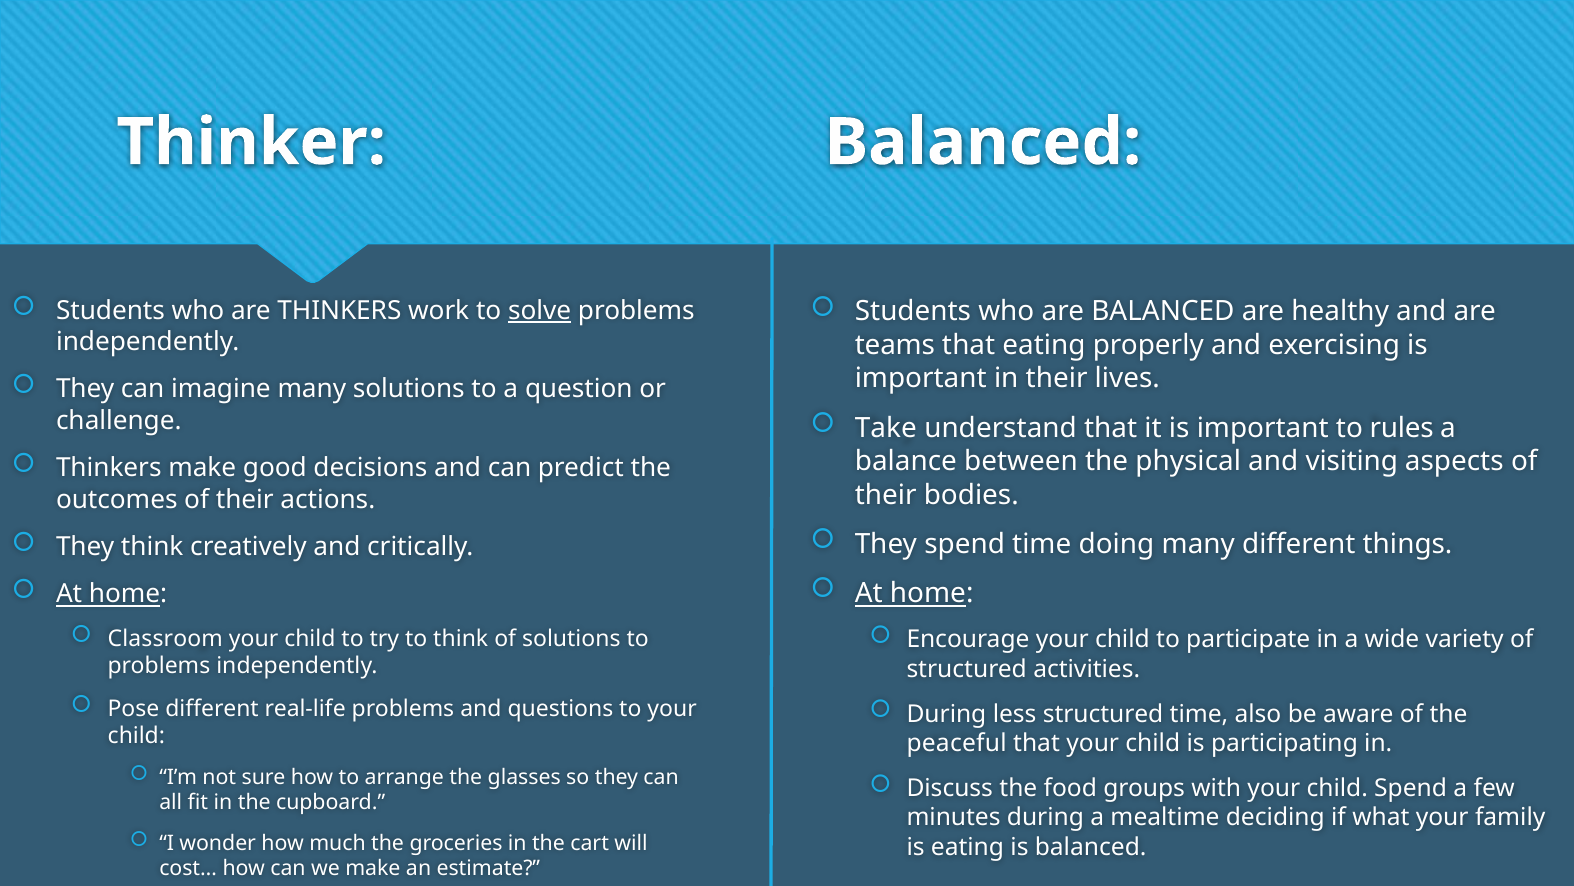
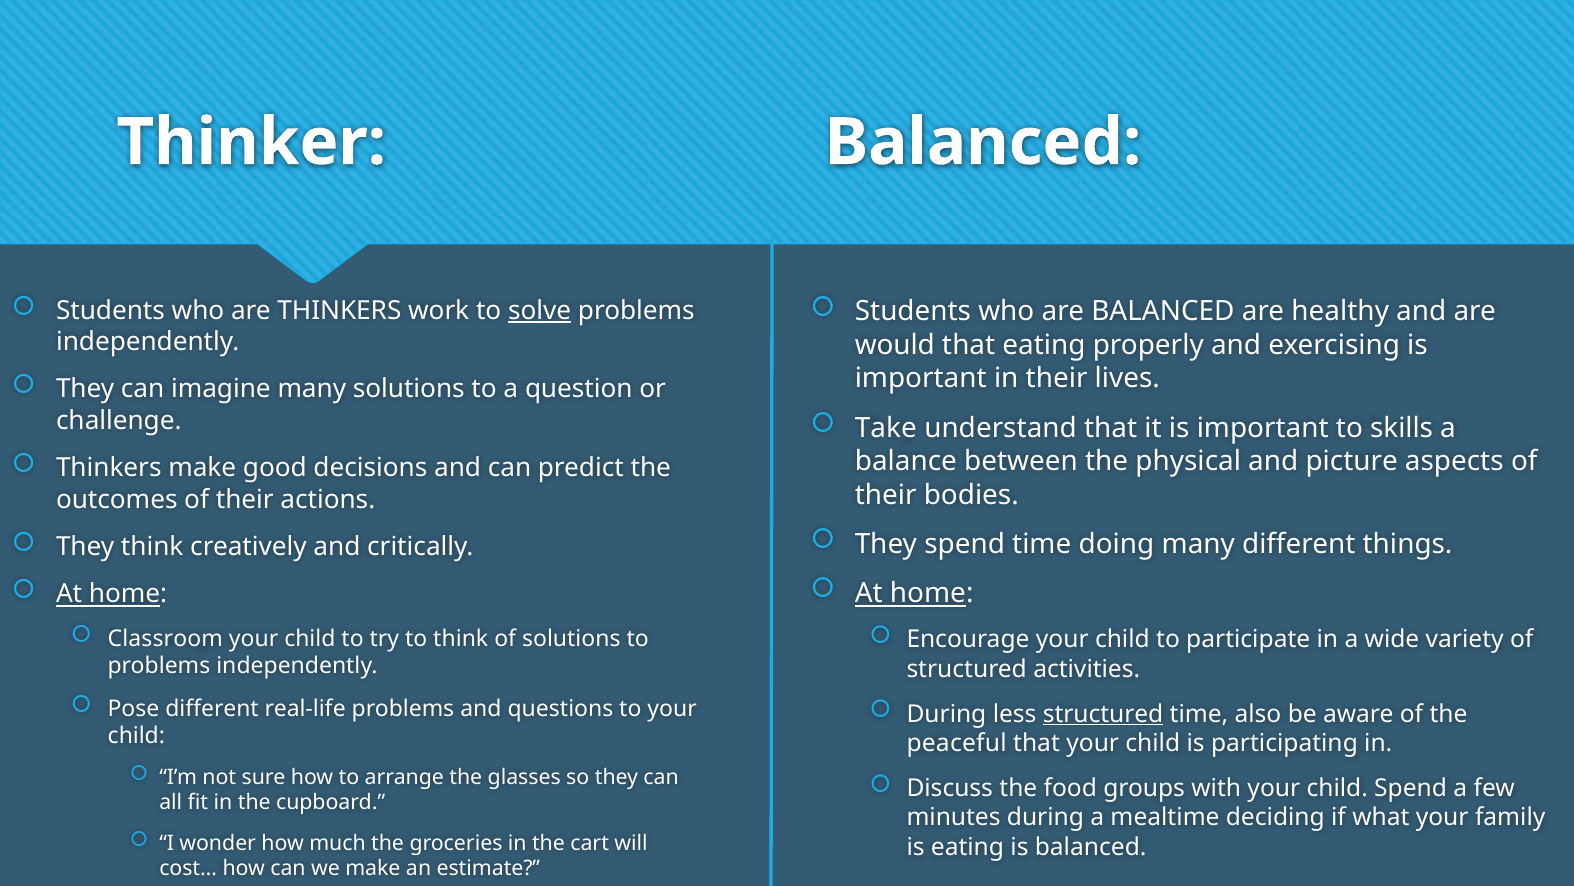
teams: teams -> would
rules: rules -> skills
visiting: visiting -> picture
structured at (1103, 713) underline: none -> present
